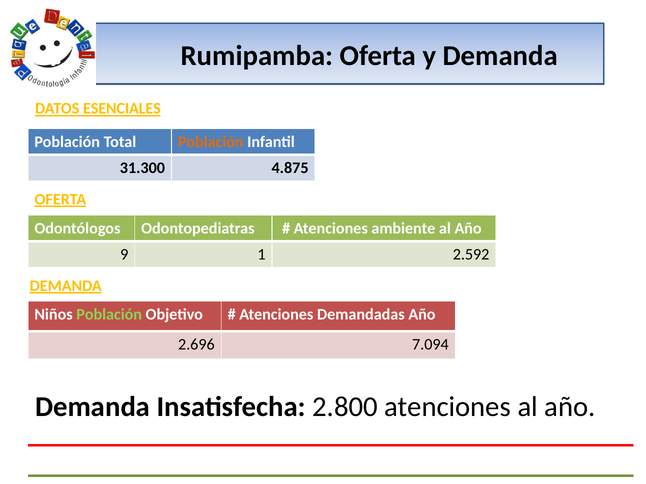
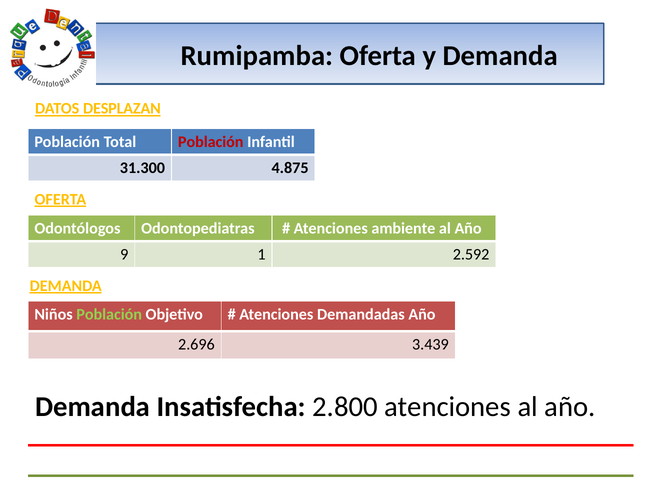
ESENCIALES: ESENCIALES -> DESPLAZAN
Población at (211, 142) colour: orange -> red
7.094: 7.094 -> 3.439
